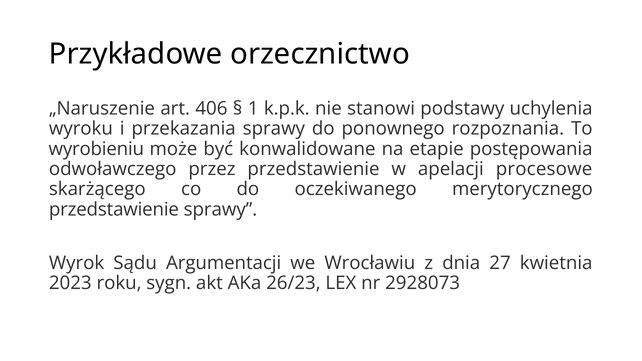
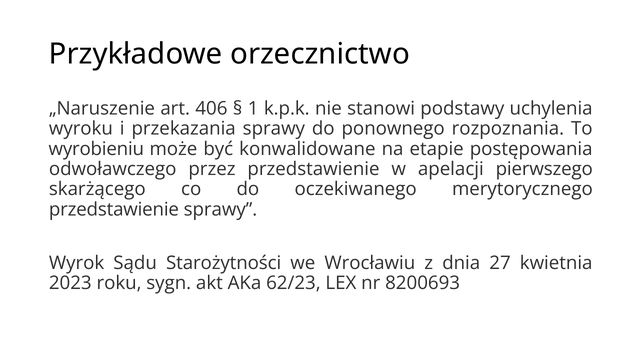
procesowe: procesowe -> pierwszego
Argumentacji: Argumentacji -> Starożytności
26/23: 26/23 -> 62/23
2928073: 2928073 -> 8200693
